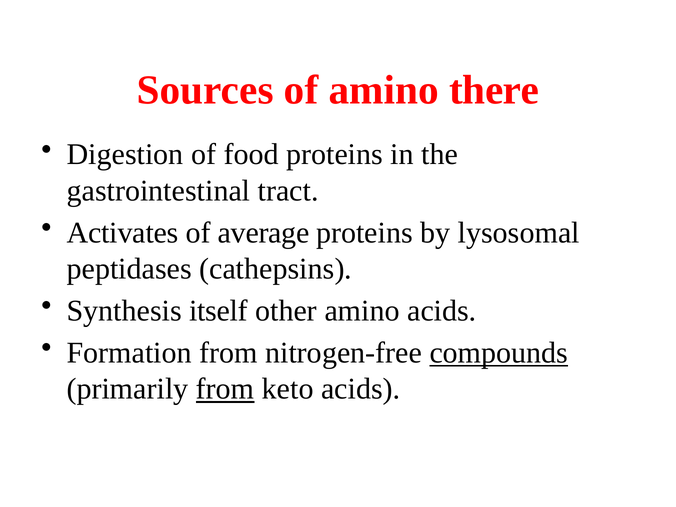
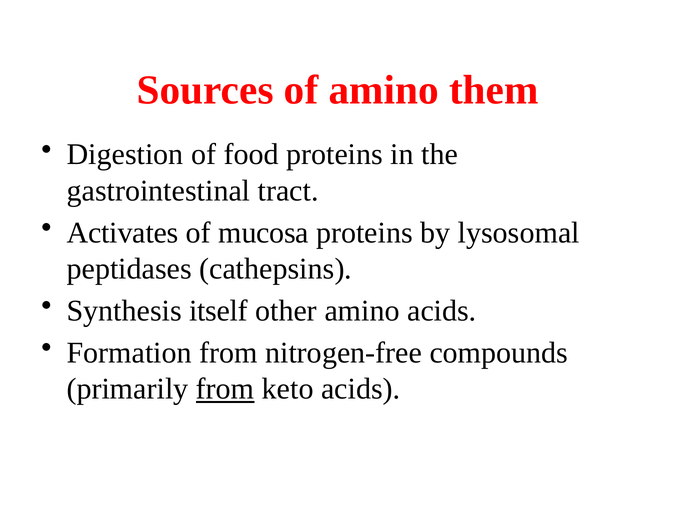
there: there -> them
average: average -> mucosa
compounds underline: present -> none
